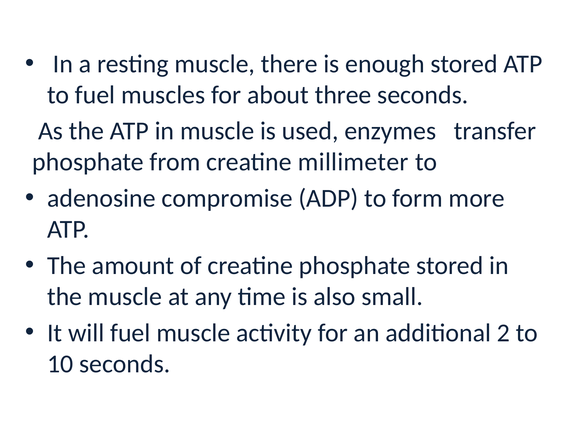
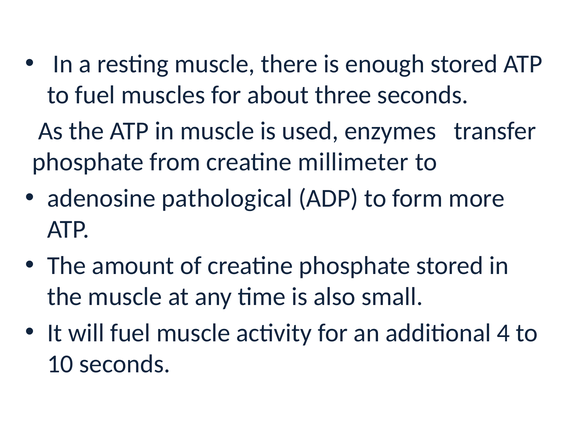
compromise: compromise -> pathological
2: 2 -> 4
